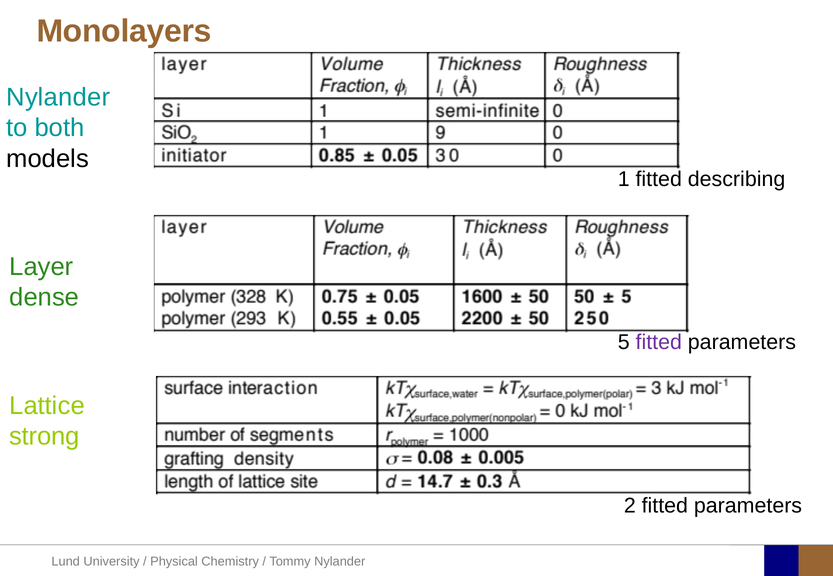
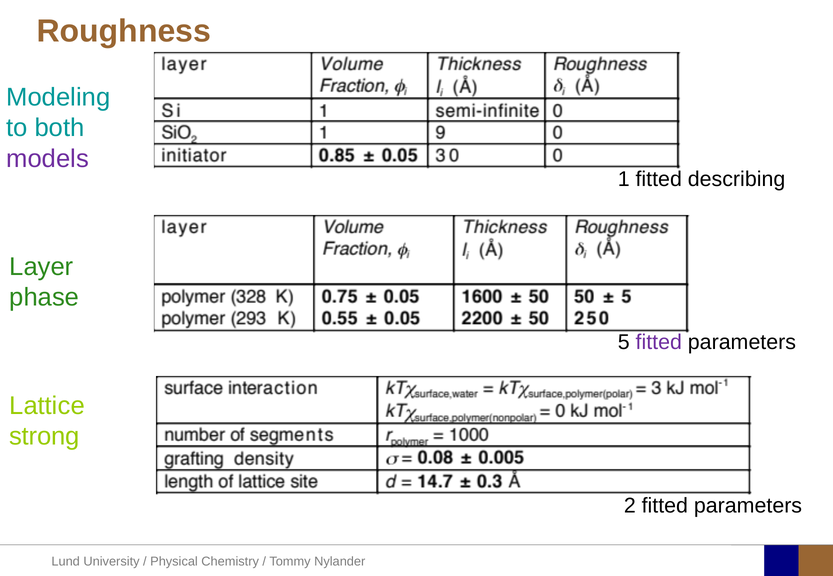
Monolayers: Monolayers -> Roughness
Nylander at (58, 97): Nylander -> Modeling
models colour: black -> purple
dense: dense -> phase
